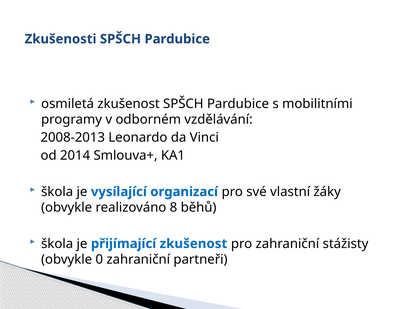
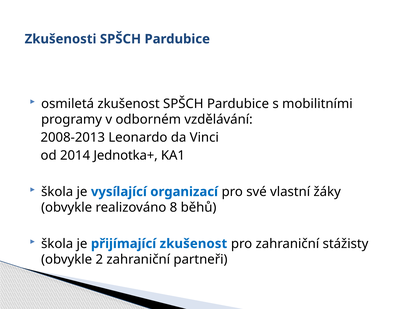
Smlouva+: Smlouva+ -> Jednotka+
0: 0 -> 2
